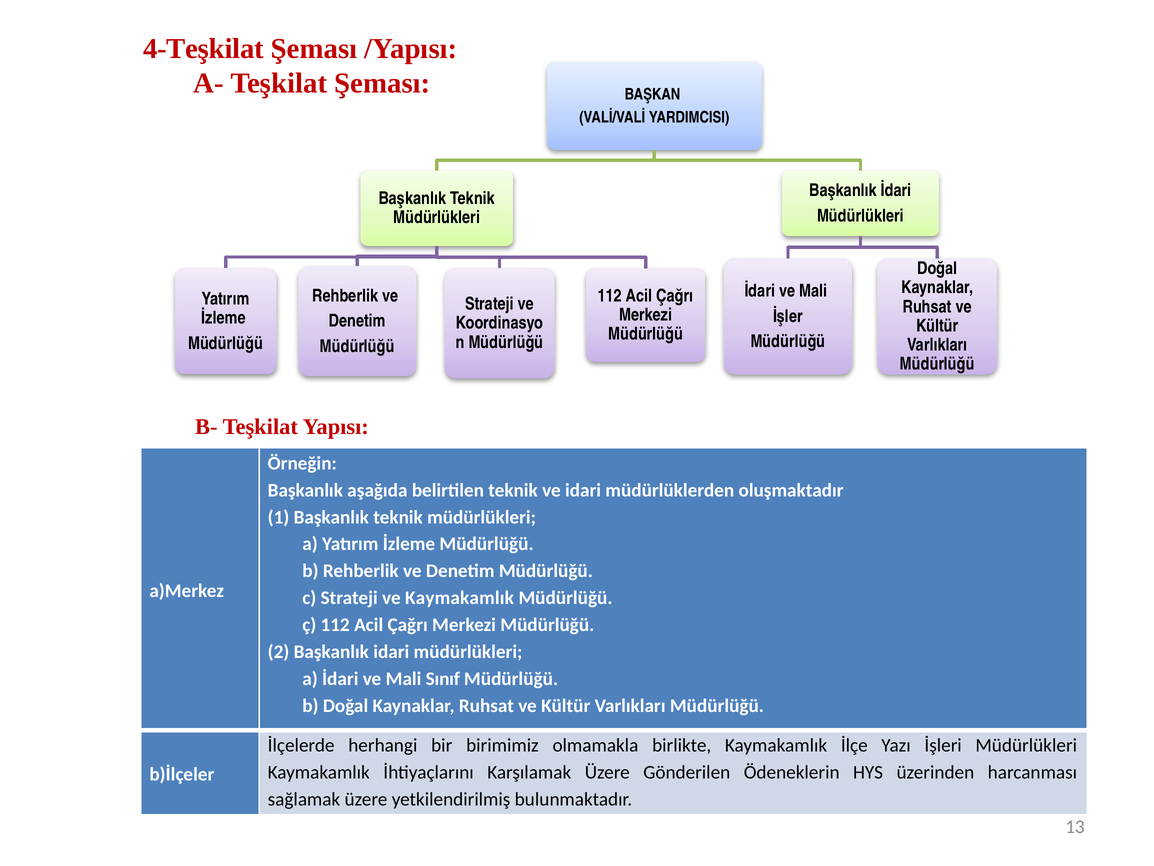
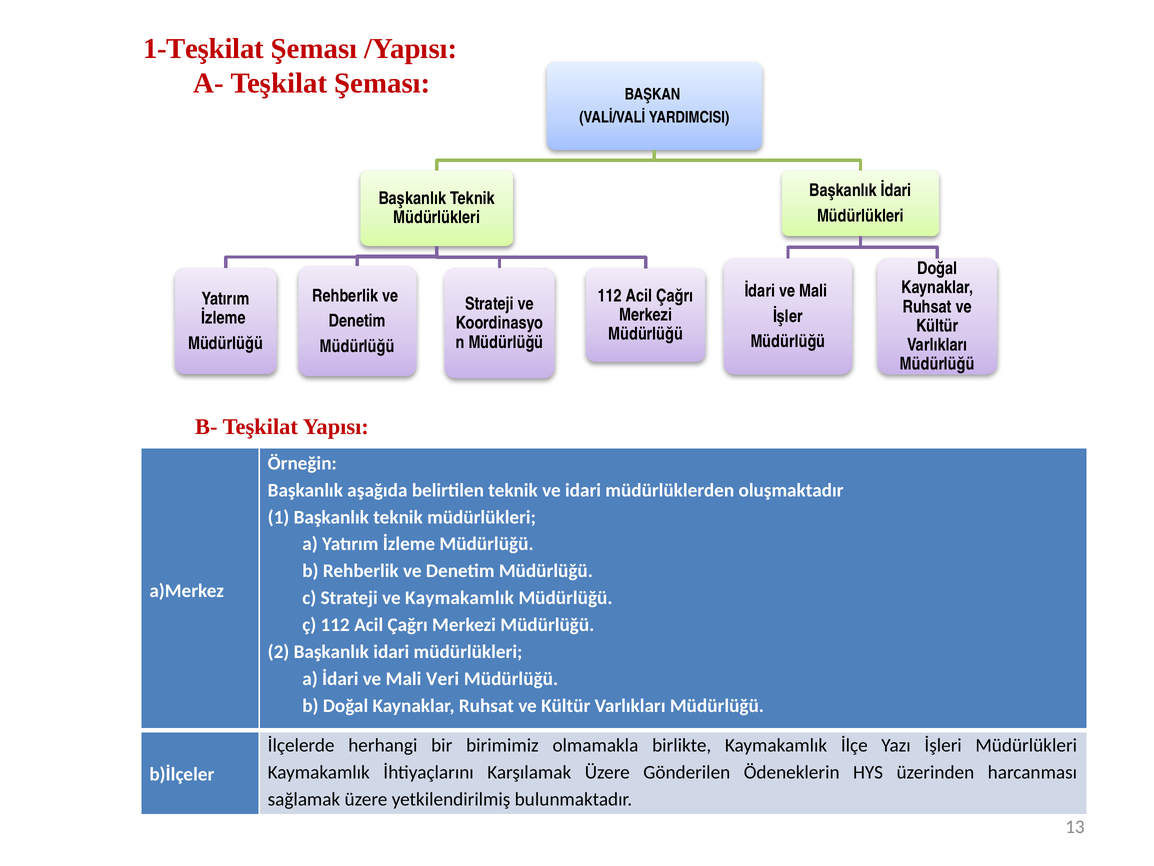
4-Teşkilat: 4-Teşkilat -> 1-Teşkilat
Sınıf: Sınıf -> Veri
